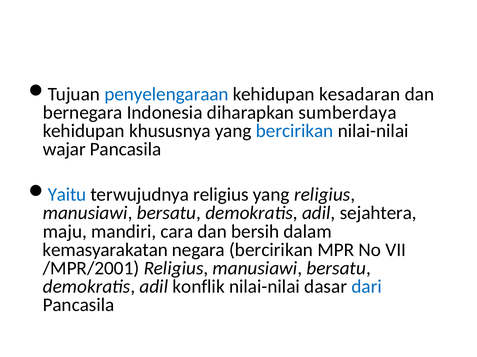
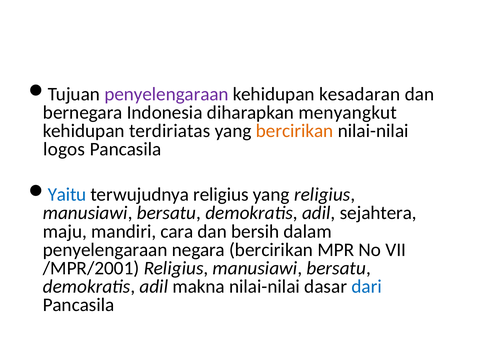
penyelengaraan at (167, 94) colour: blue -> purple
sumberdaya: sumberdaya -> menyangkut
khususnya: khususnya -> terdiriatas
bercirikan at (295, 131) colour: blue -> orange
wajar: wajar -> logos
kemasyarakatan at (105, 250): kemasyarakatan -> penyelengaraan
konflik: konflik -> makna
